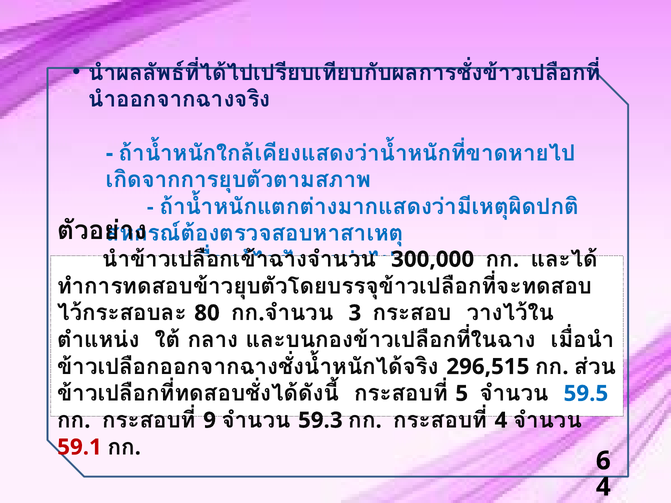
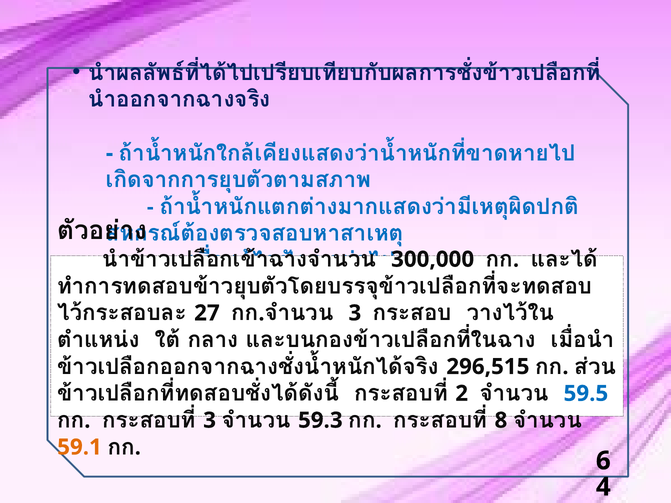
80: 80 -> 27
5: 5 -> 2
9 at (210, 421): 9 -> 3
4 at (501, 421): 4 -> 8
59.1 colour: red -> orange
